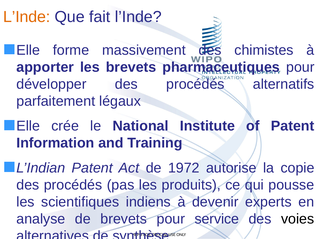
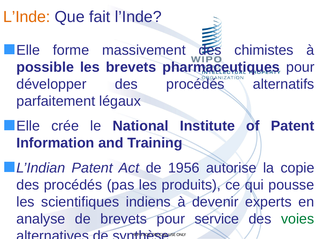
apporter: apporter -> possible
1972: 1972 -> 1956
voies colour: black -> green
